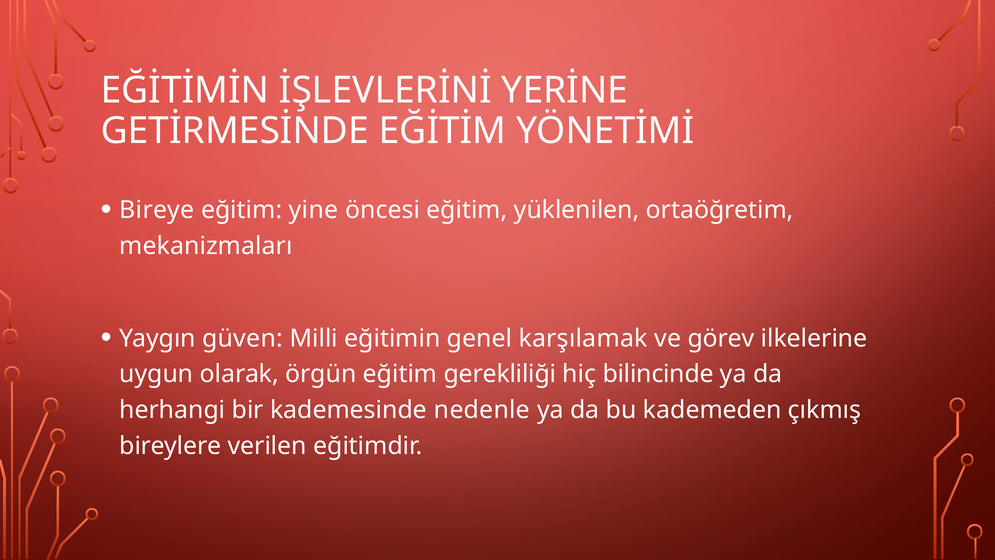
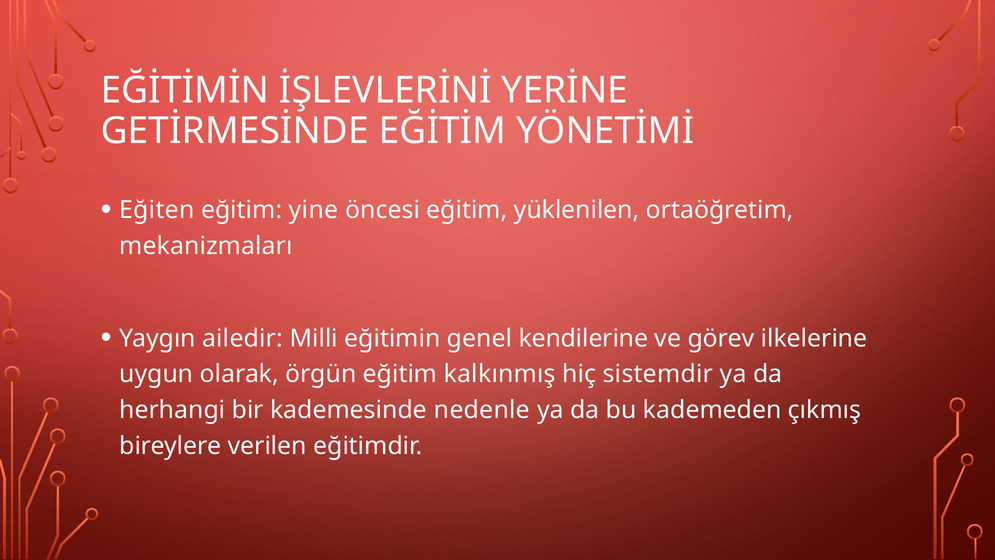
Bireye: Bireye -> Eğiten
güven: güven -> ailedir
karşılamak: karşılamak -> kendilerine
gerekliliği: gerekliliği -> kalkınmış
bilincinde: bilincinde -> sistemdir
